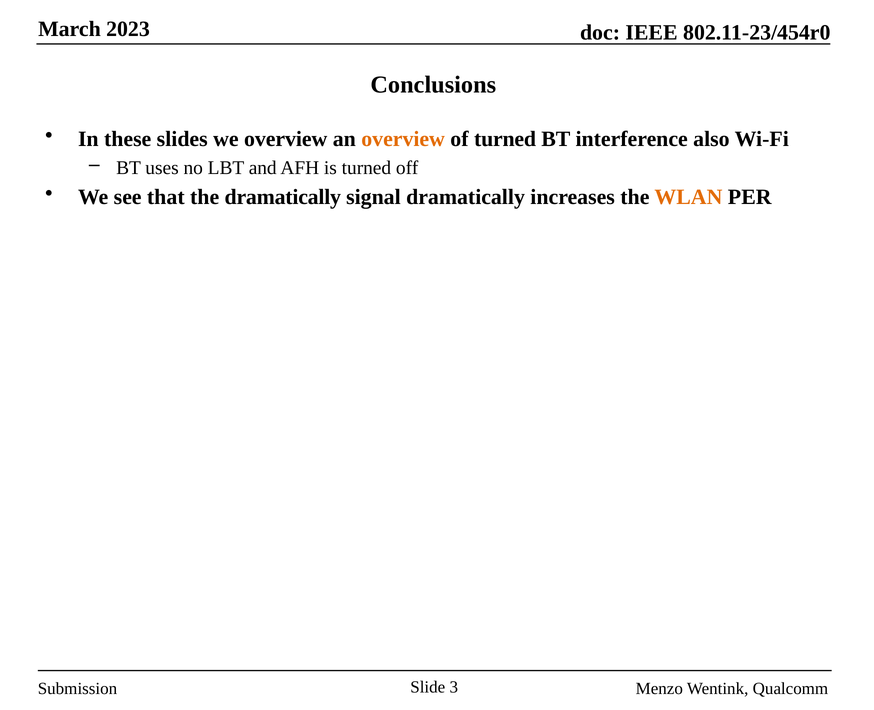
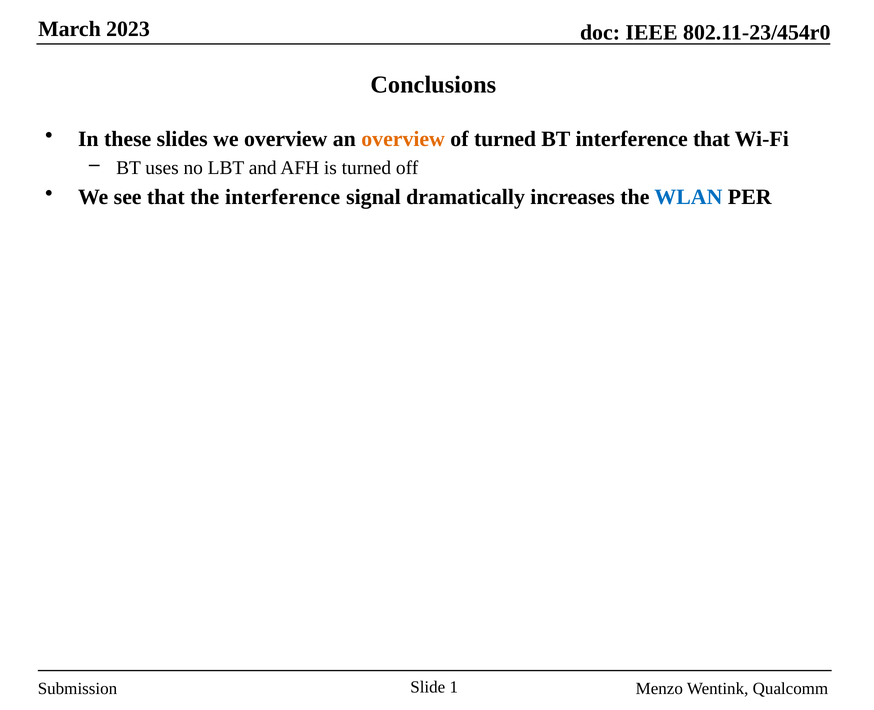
interference also: also -> that
the dramatically: dramatically -> interference
WLAN colour: orange -> blue
3: 3 -> 1
